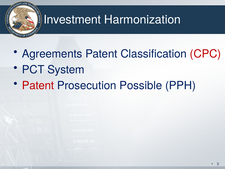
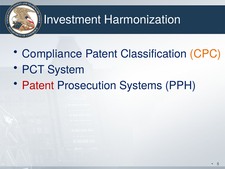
Agreements: Agreements -> Compliance
CPC colour: red -> orange
Possible: Possible -> Systems
